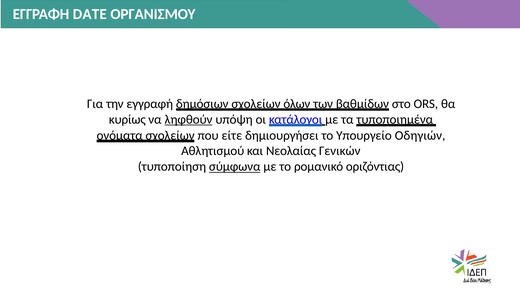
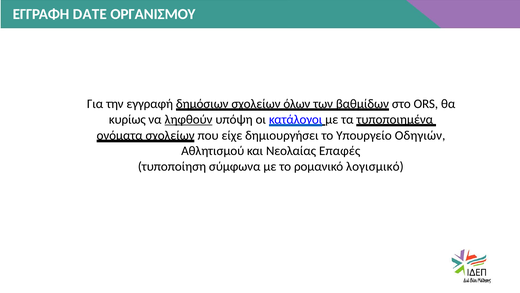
είτε: είτε -> είχε
Γενικών: Γενικών -> Επαφές
σύμφωνα underline: present -> none
οριζόντιας: οριζόντιας -> λογισμικό
